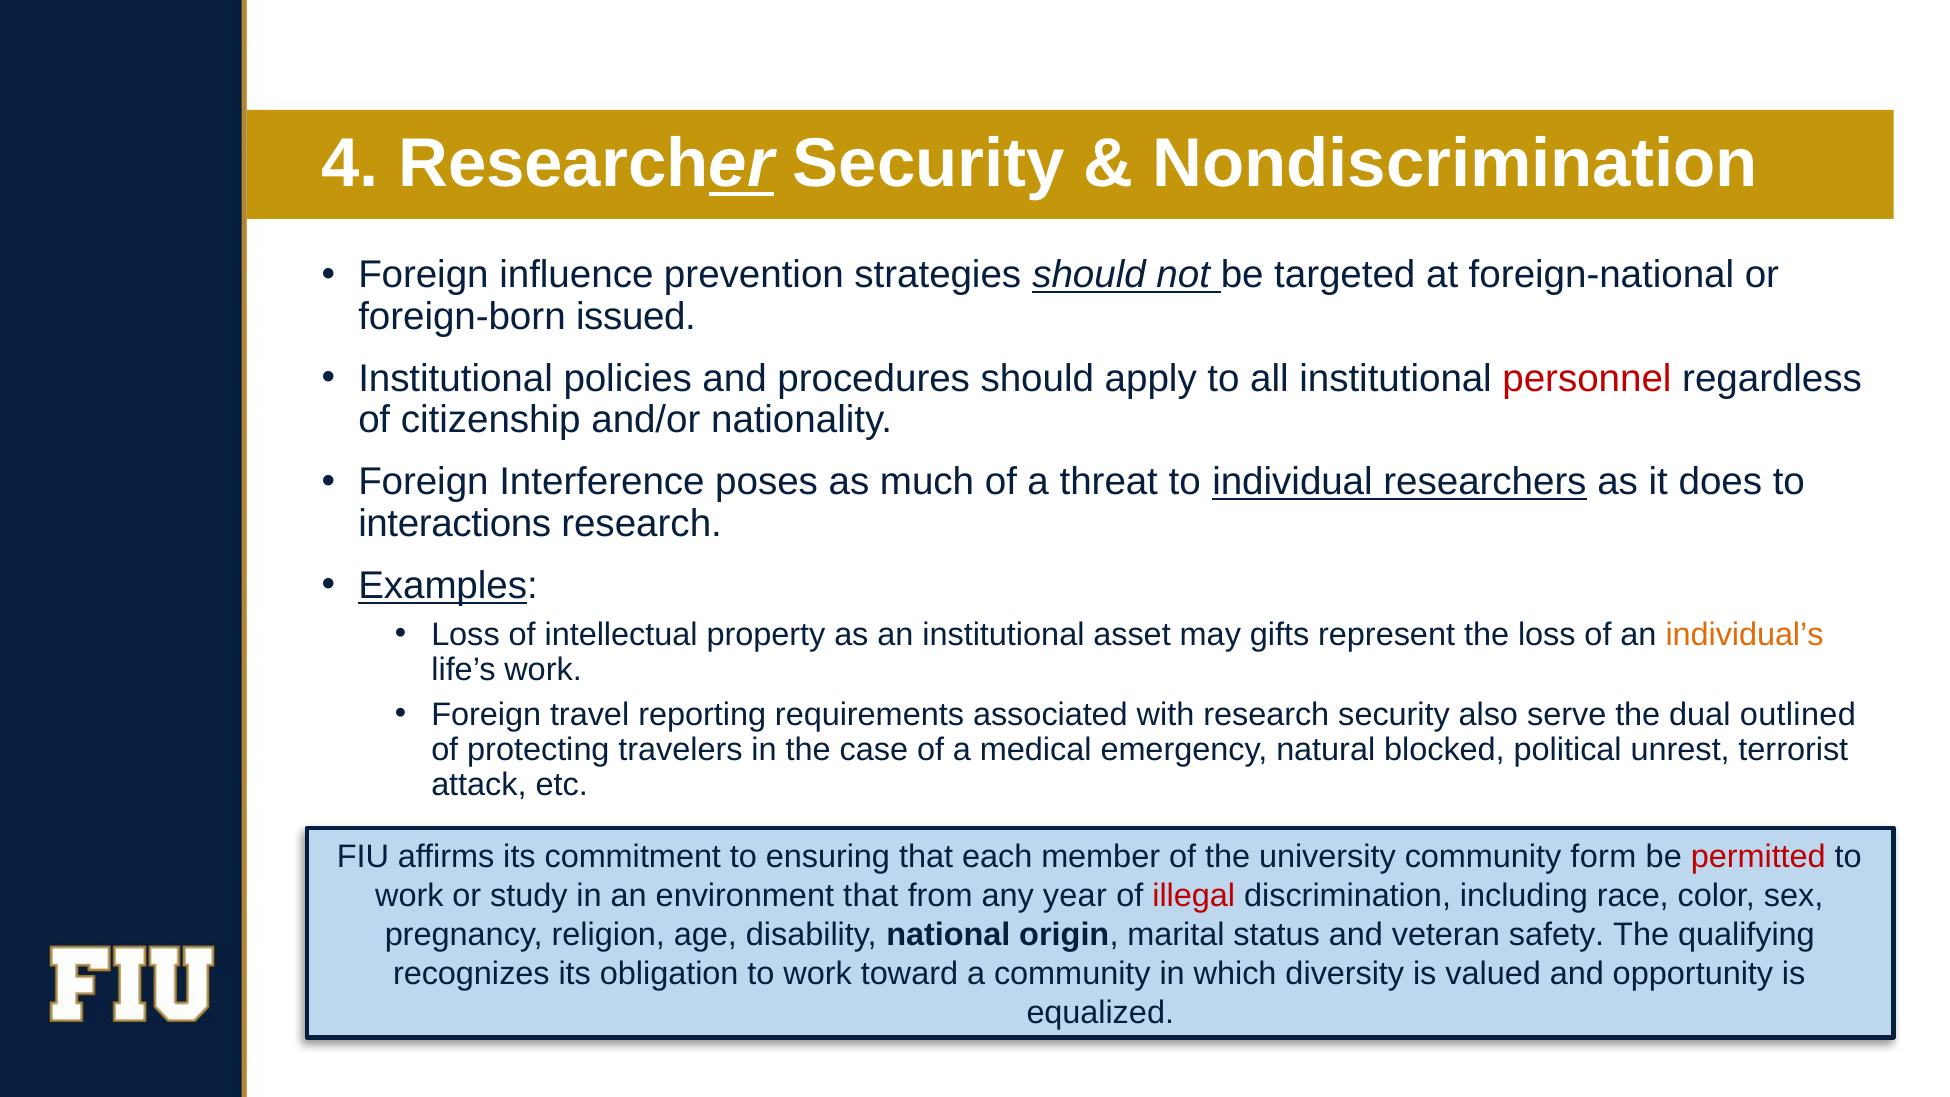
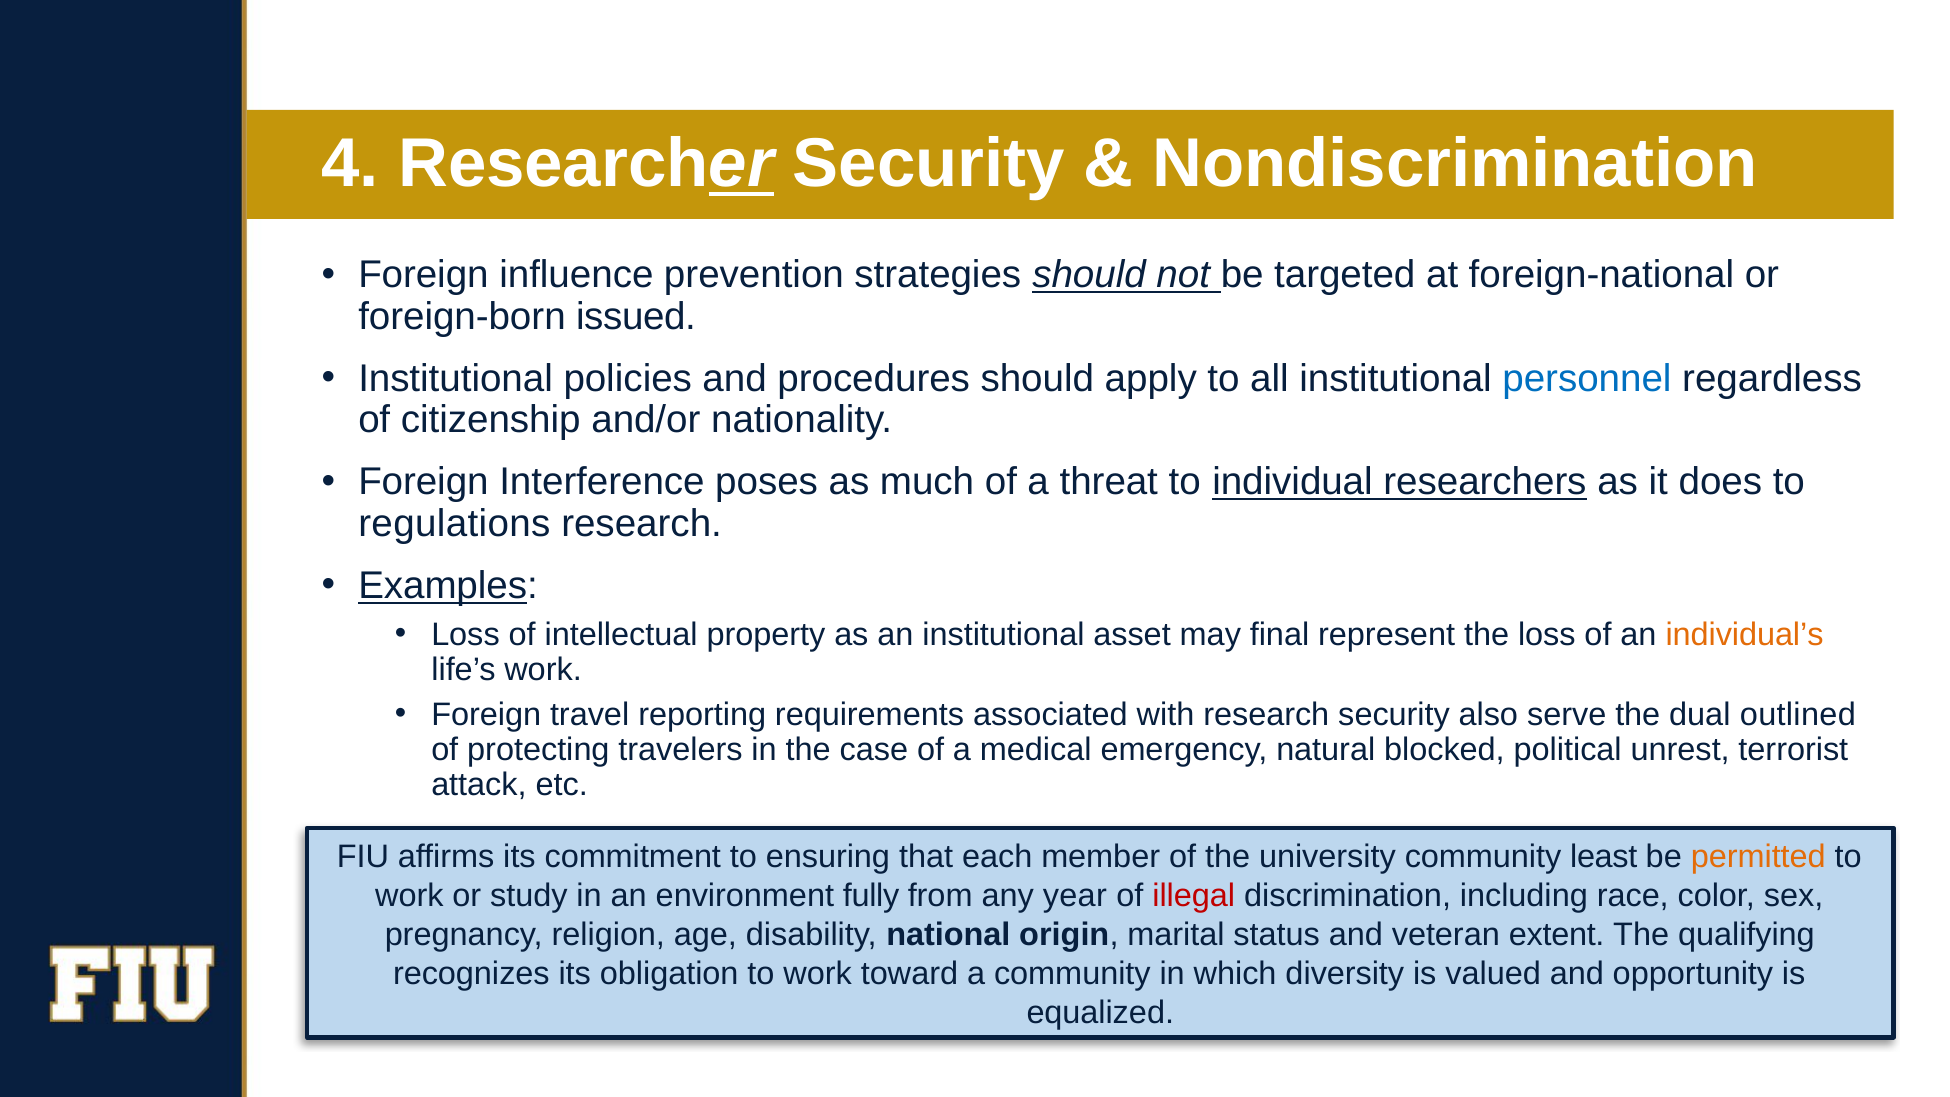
personnel colour: red -> blue
interactions: interactions -> regulations
gifts: gifts -> final
form: form -> least
permitted colour: red -> orange
environment that: that -> fully
safety: safety -> extent
